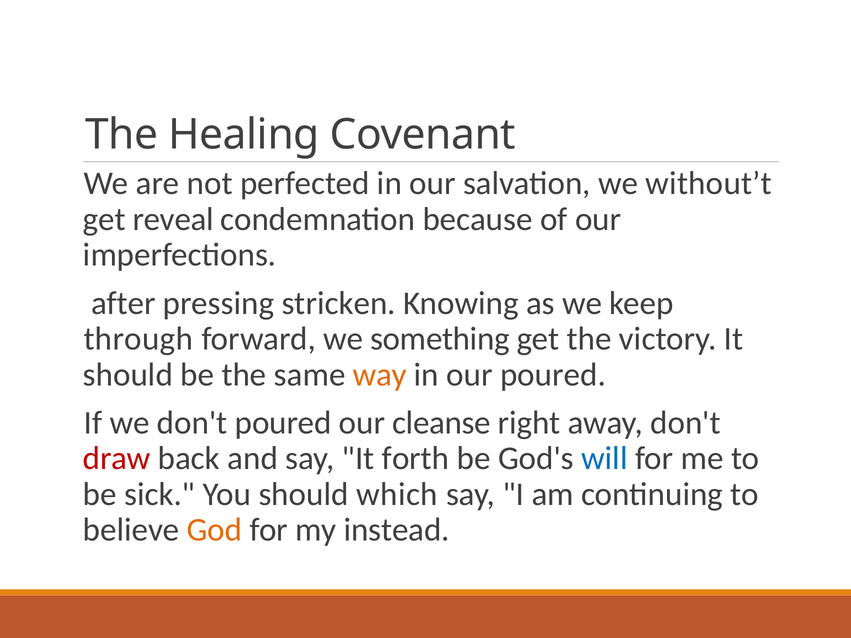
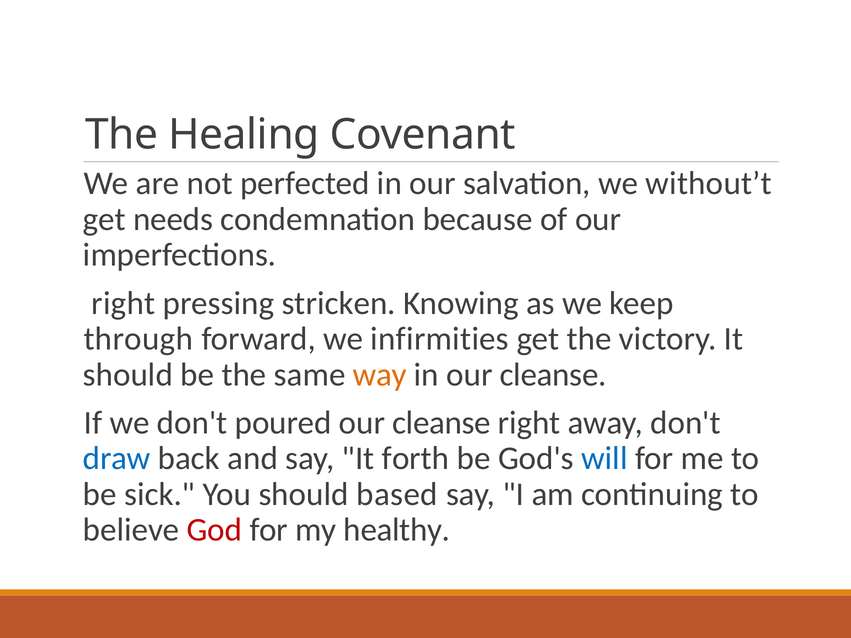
reveal: reveal -> needs
after at (123, 303): after -> right
something: something -> infirmities
in our poured: poured -> cleanse
draw colour: red -> blue
which: which -> based
God colour: orange -> red
instead: instead -> healthy
